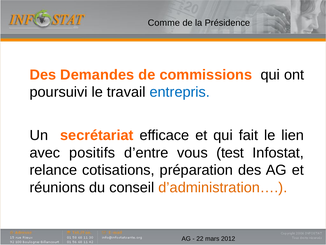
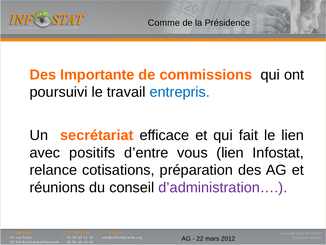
Demandes: Demandes -> Importante
vous test: test -> lien
d’administration… colour: orange -> purple
